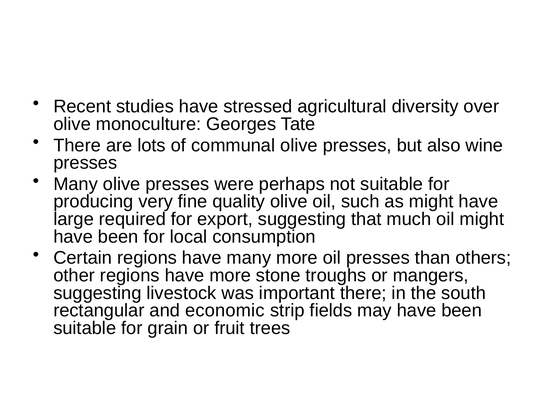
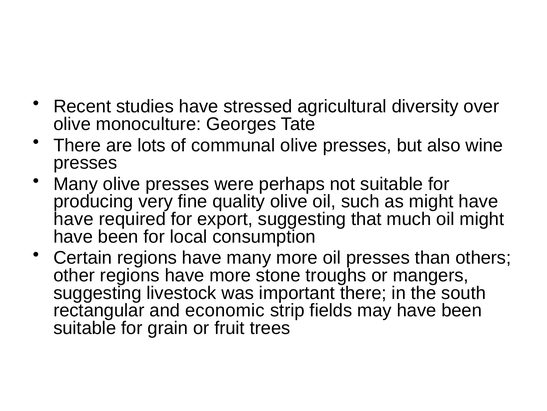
large at (74, 219): large -> have
